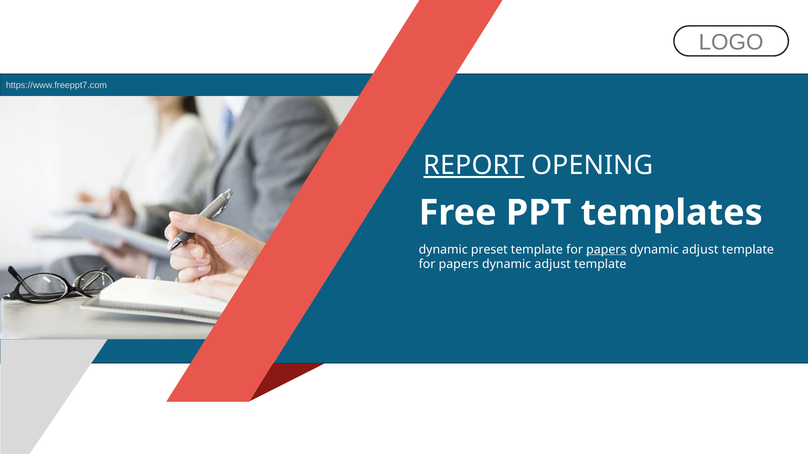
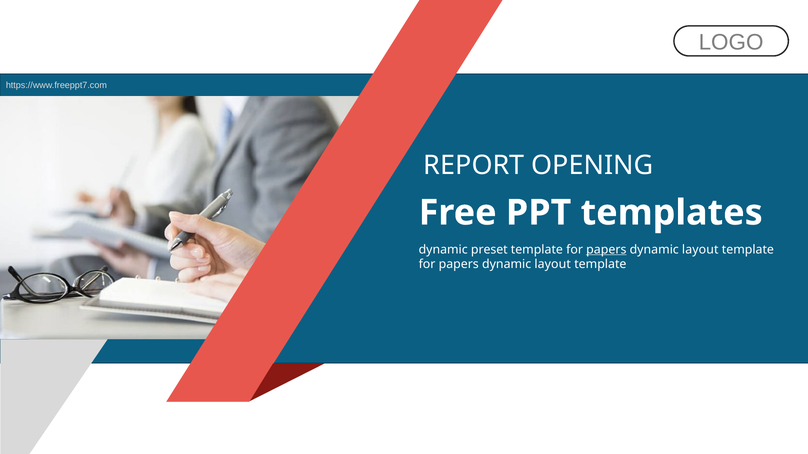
REPORT underline: present -> none
adjust at (700, 250): adjust -> layout
adjust at (553, 265): adjust -> layout
